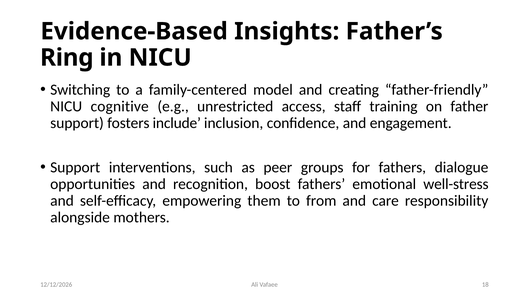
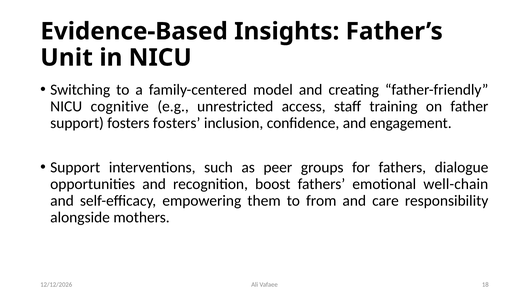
Ring: Ring -> Unit
fosters include: include -> fosters
well-stress: well-stress -> well-chain
